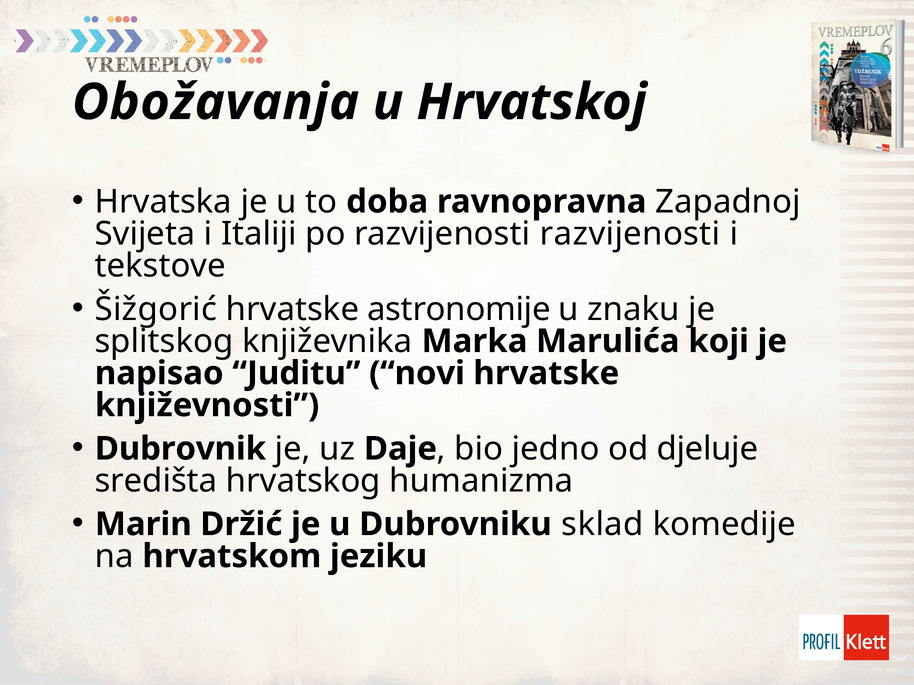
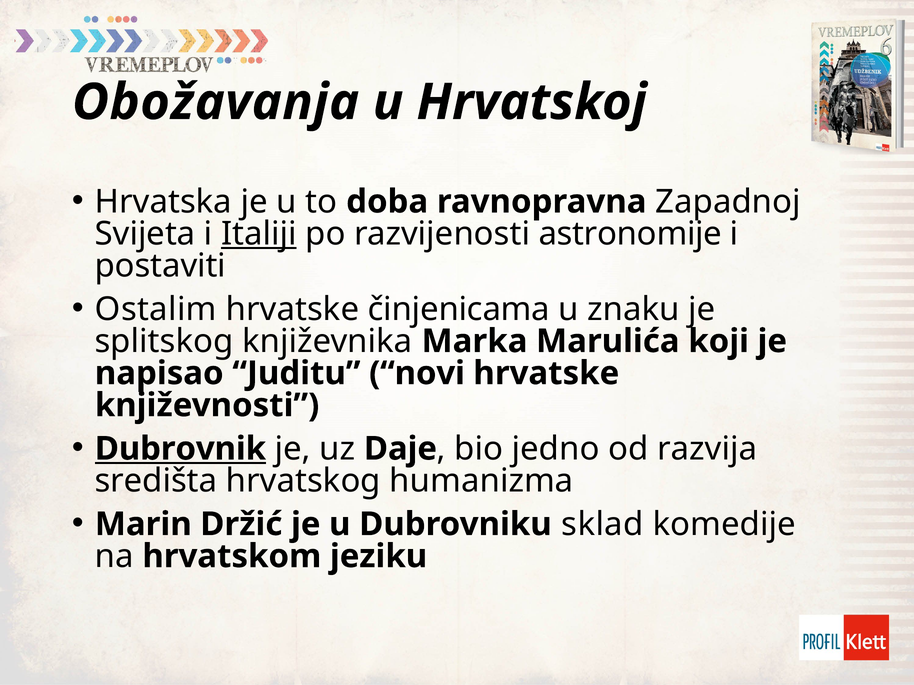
Italiji underline: none -> present
razvijenosti razvijenosti: razvijenosti -> astronomije
tekstove: tekstove -> postaviti
Šižgorić: Šižgorić -> Ostalim
astronomije: astronomije -> činjenicama
Dubrovnik underline: none -> present
djeluje: djeluje -> razvija
